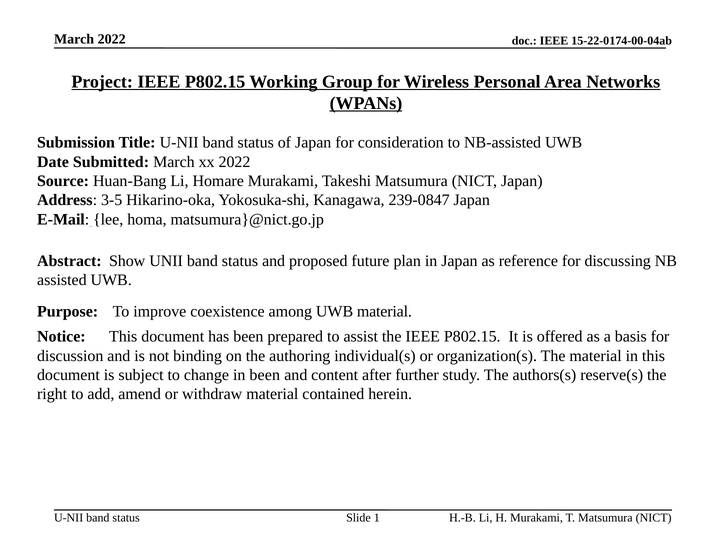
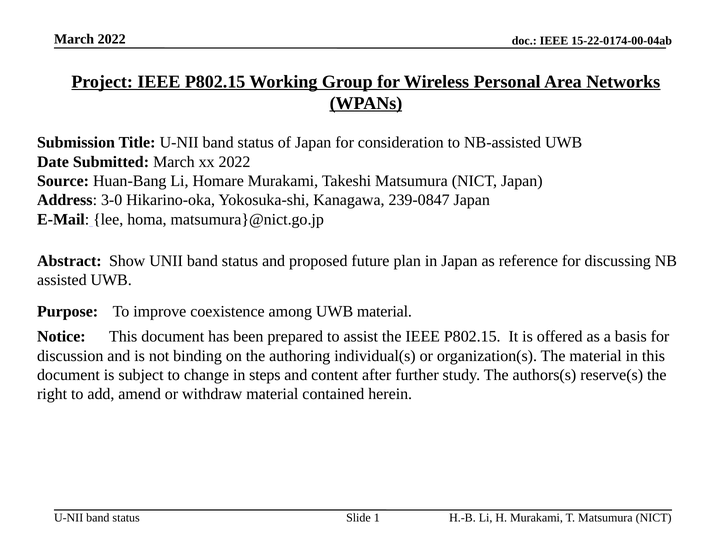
3-5: 3-5 -> 3-0
in been: been -> steps
